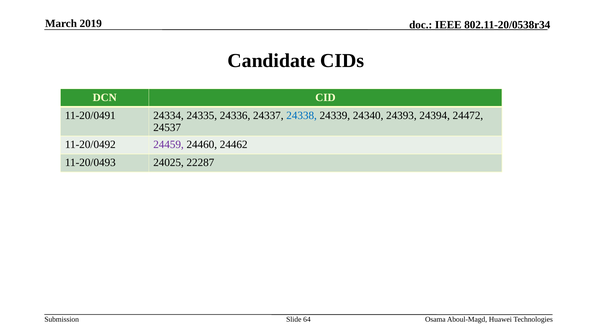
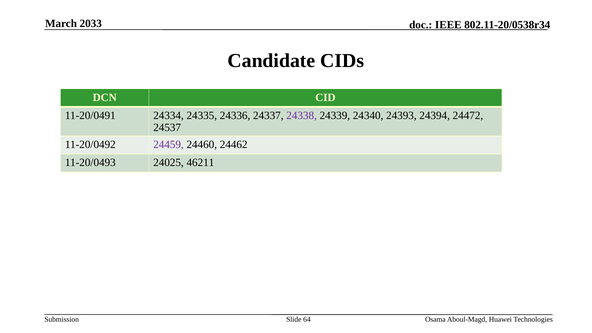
2019: 2019 -> 2033
24338 colour: blue -> purple
22287: 22287 -> 46211
